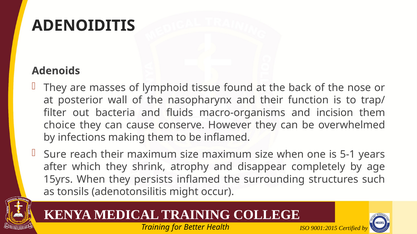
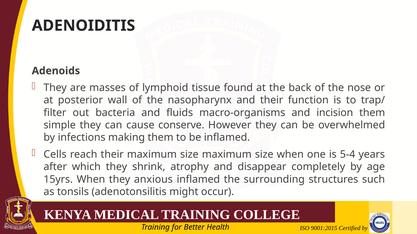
choice: choice -> simple
Sure: Sure -> Cells
5-1: 5-1 -> 5-4
persists: persists -> anxious
